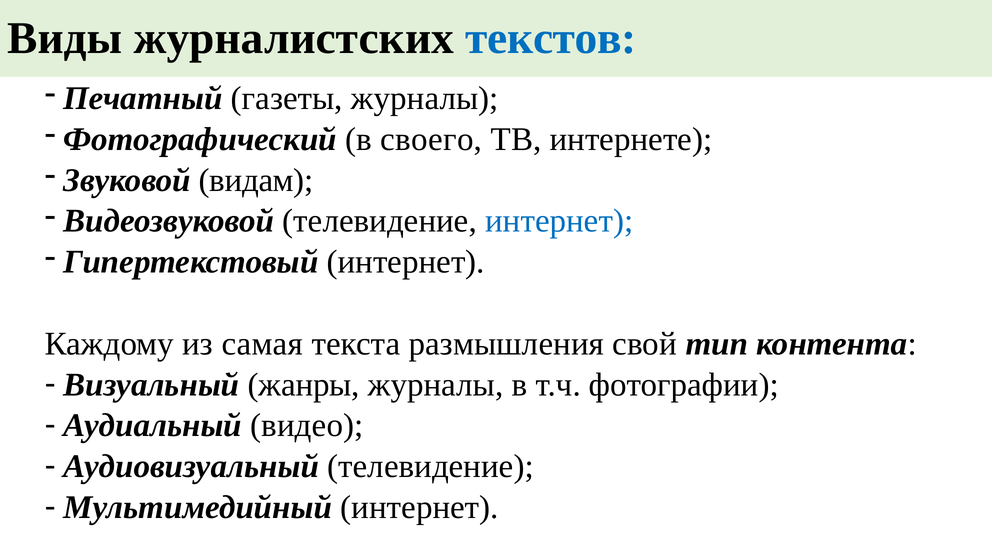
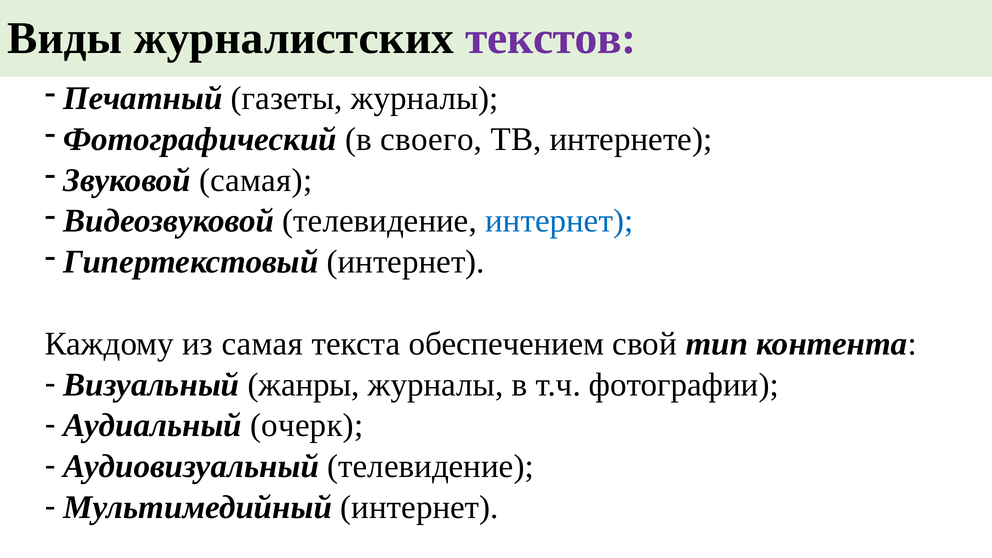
текстов colour: blue -> purple
Звуковой видам: видам -> самая
размышления: размышления -> обеспечением
видео: видео -> очерк
